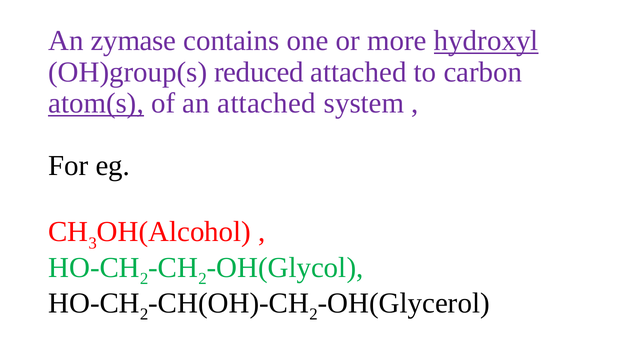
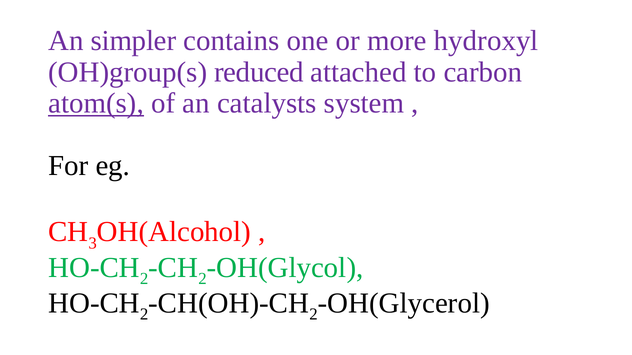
zymase: zymase -> simpler
hydroxyl underline: present -> none
an attached: attached -> catalysts
